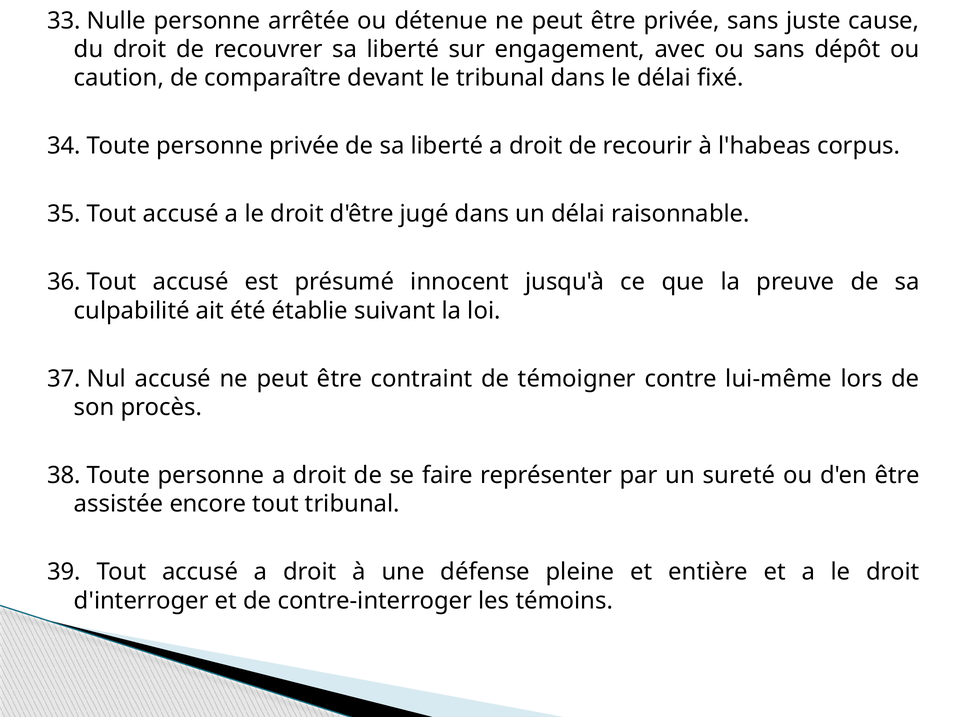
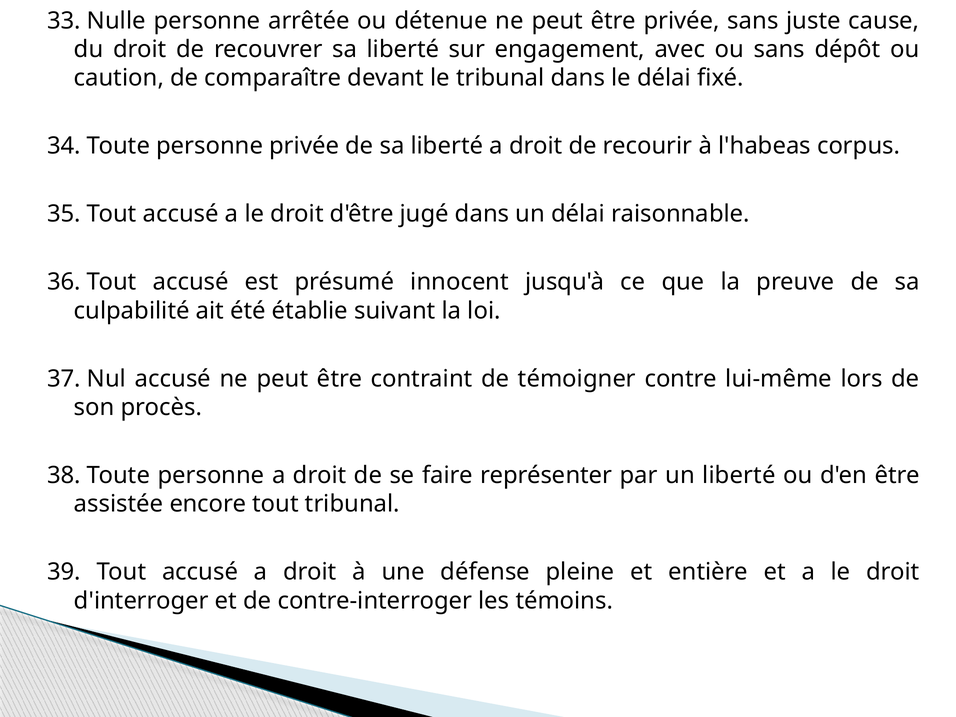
un sureté: sureté -> liberté
